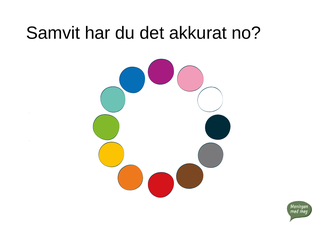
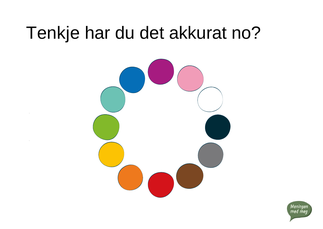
Samvit: Samvit -> Tenkje
